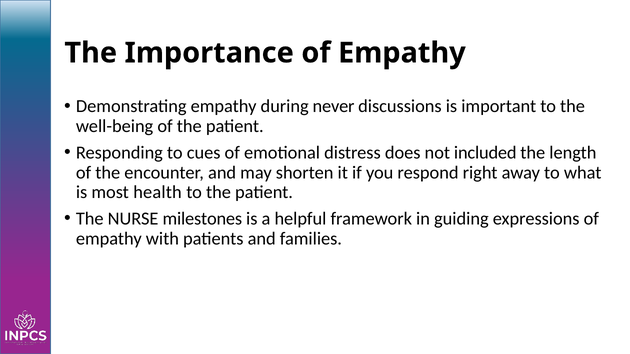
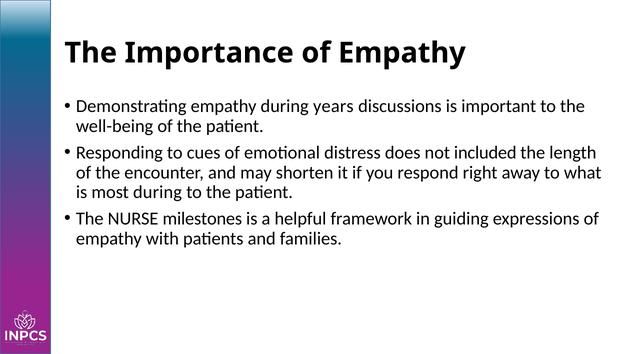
never: never -> years
most health: health -> during
